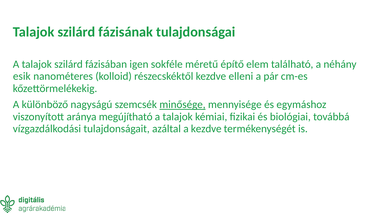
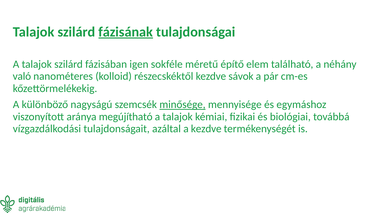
fázisának underline: none -> present
esik: esik -> való
elleni: elleni -> sávok
